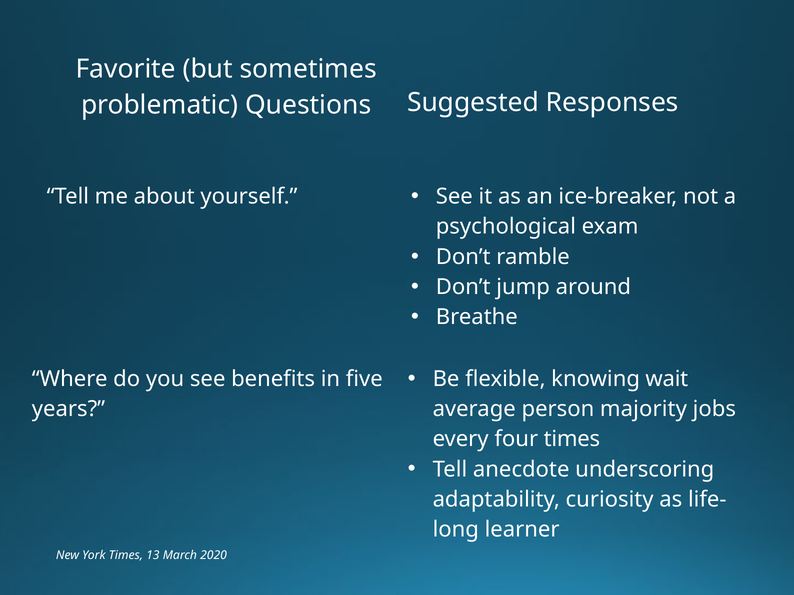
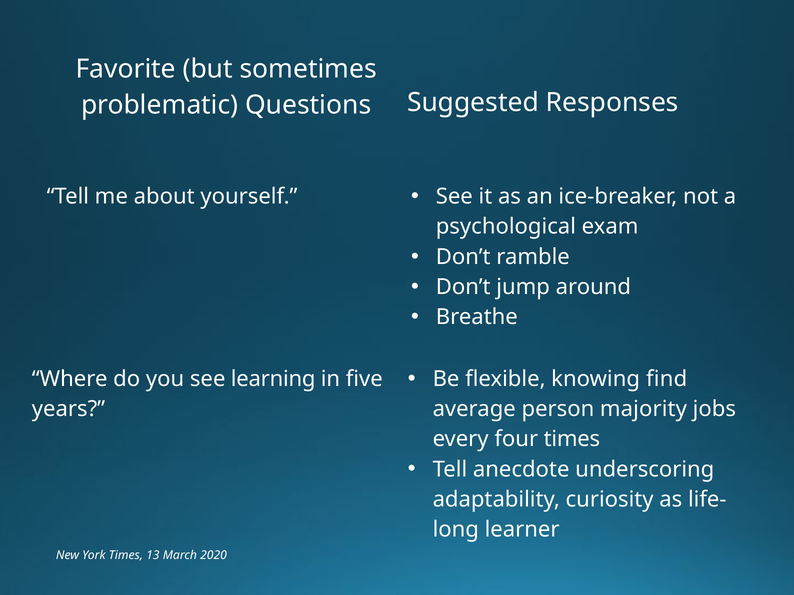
wait: wait -> find
benefits: benefits -> learning
